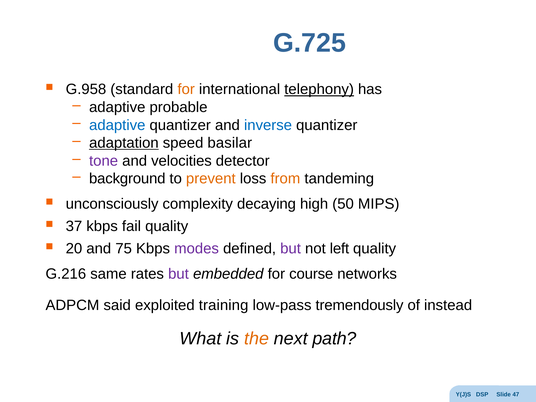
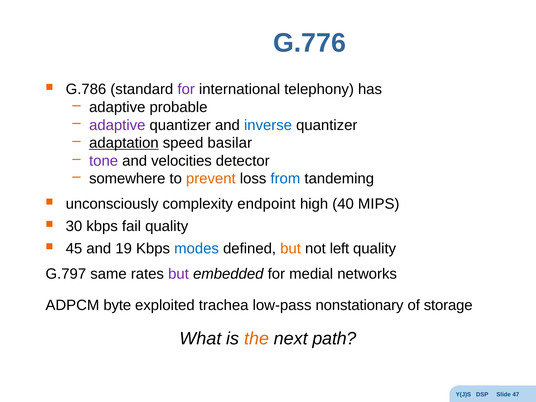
G.725: G.725 -> G.776
G.958: G.958 -> G.786
for at (186, 89) colour: orange -> purple
telephony underline: present -> none
adaptive at (117, 125) colour: blue -> purple
background: background -> somewhere
from colour: orange -> blue
decaying: decaying -> endpoint
50: 50 -> 40
37: 37 -> 30
20: 20 -> 45
75: 75 -> 19
modes colour: purple -> blue
but at (291, 249) colour: purple -> orange
G.216: G.216 -> G.797
course: course -> medial
said: said -> byte
training: training -> trachea
tremendously: tremendously -> nonstationary
instead: instead -> storage
